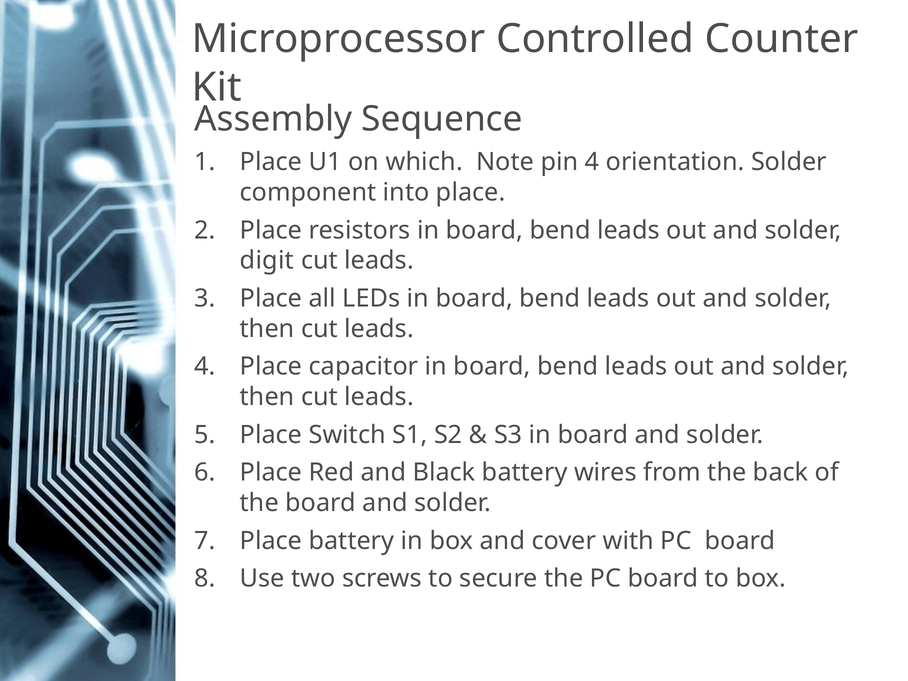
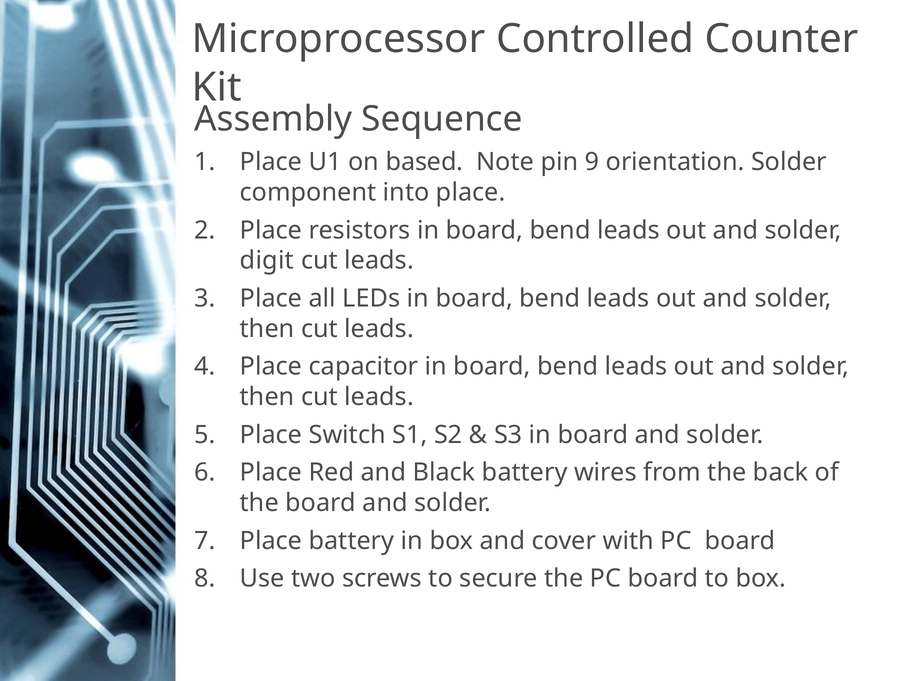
which: which -> based
pin 4: 4 -> 9
